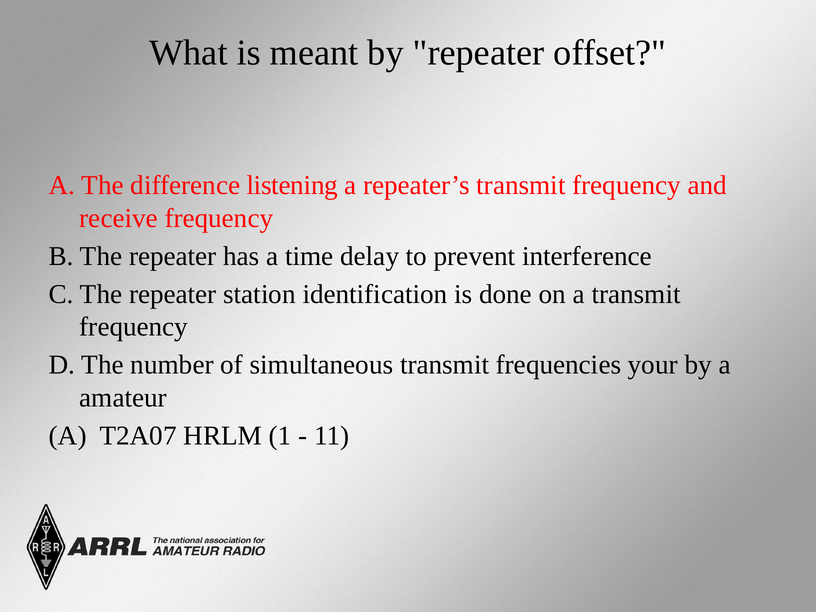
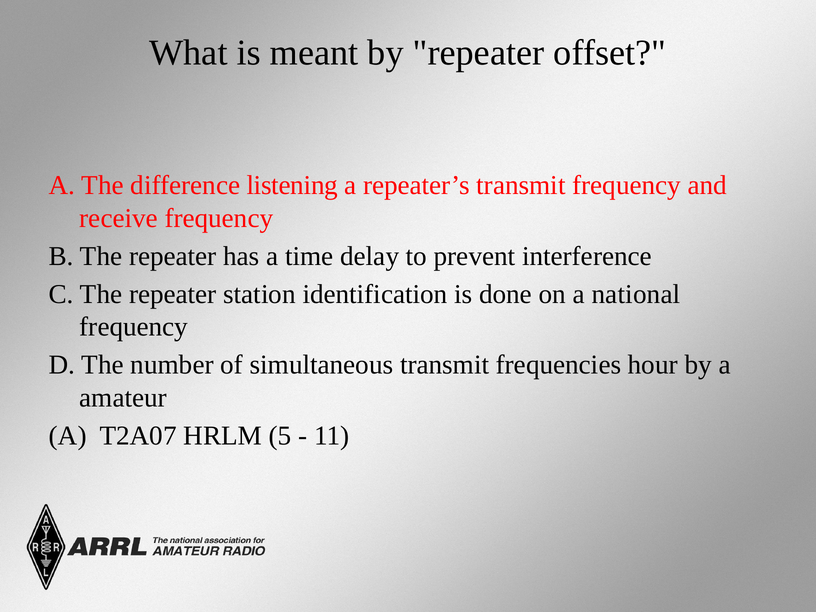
a transmit: transmit -> national
your: your -> hour
1: 1 -> 5
